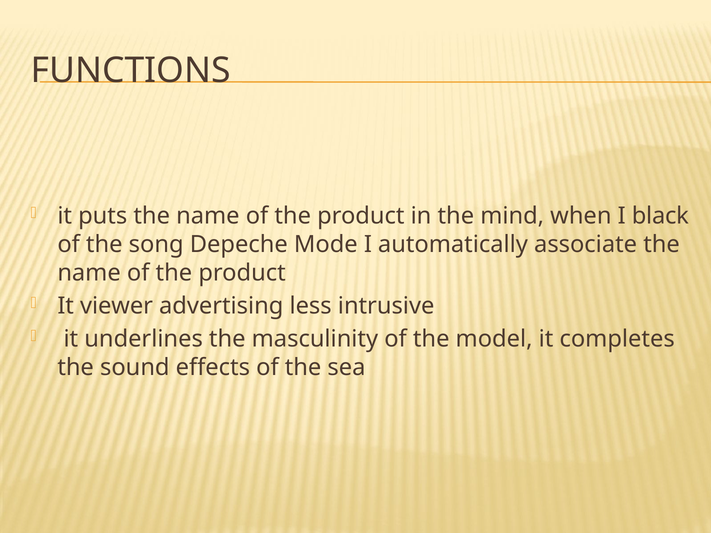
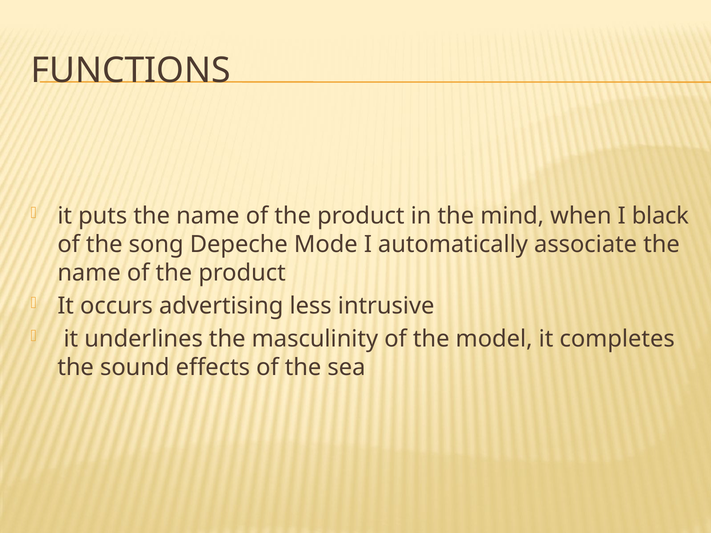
viewer: viewer -> occurs
